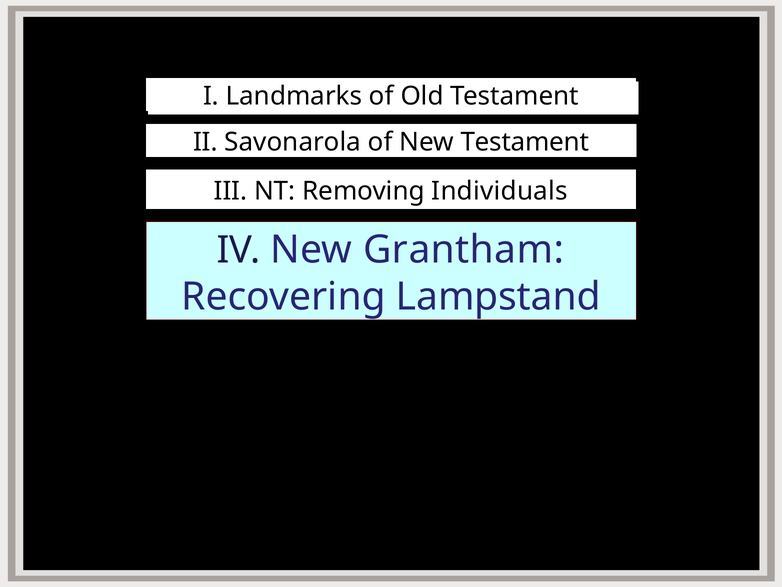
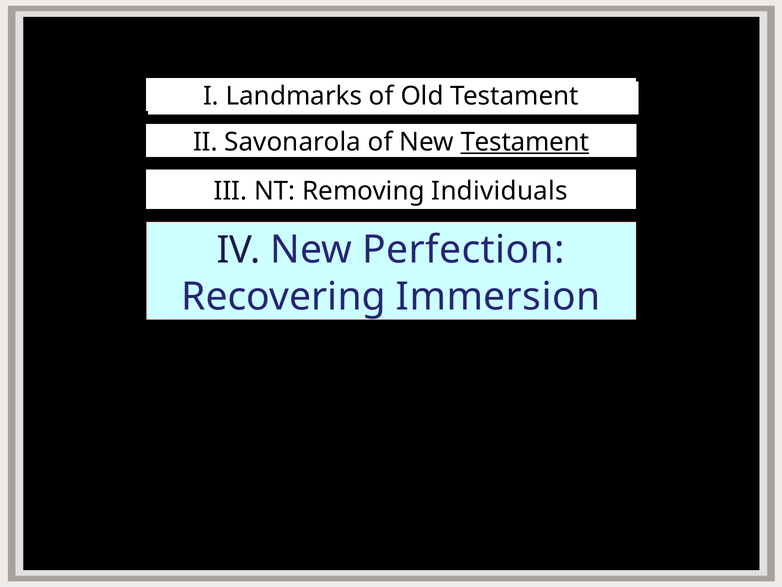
Testament at (525, 142) underline: none -> present
Grantham: Grantham -> Perfection
Lampstand: Lampstand -> Immersion
